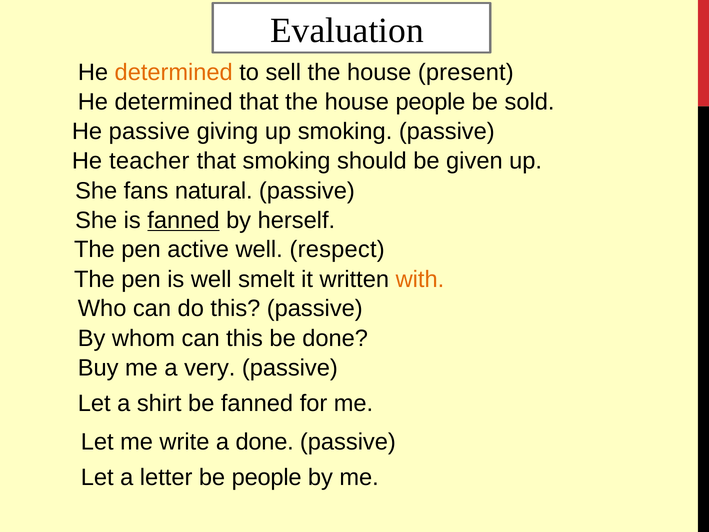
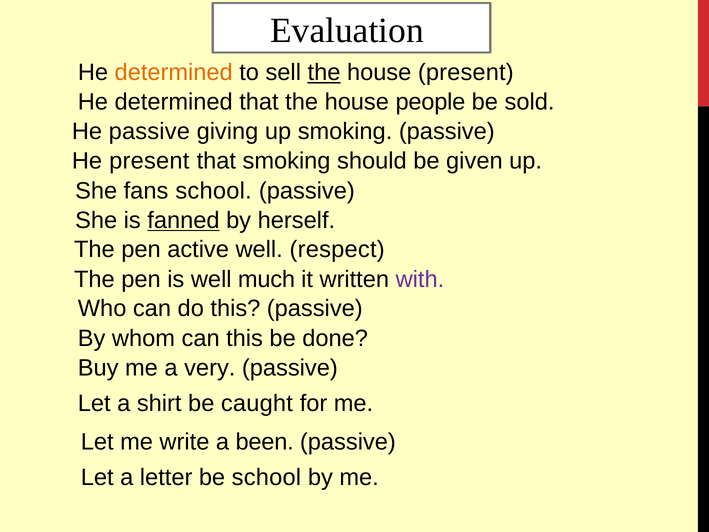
the at (324, 72) underline: none -> present
He teacher: teacher -> present
fans natural: natural -> school
smelt: smelt -> much
with colour: orange -> purple
be fanned: fanned -> caught
a done: done -> been
be people: people -> school
